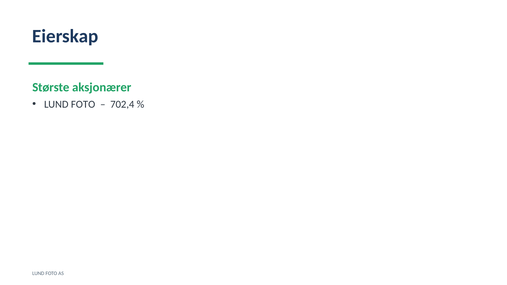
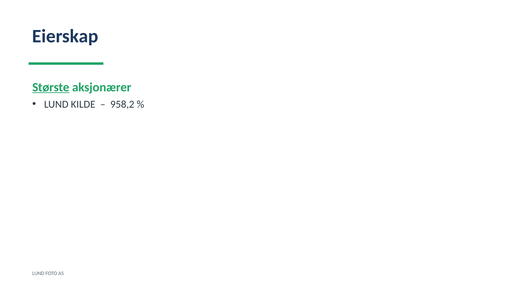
Største underline: none -> present
FOTO at (83, 104): FOTO -> KILDE
702,4: 702,4 -> 958,2
